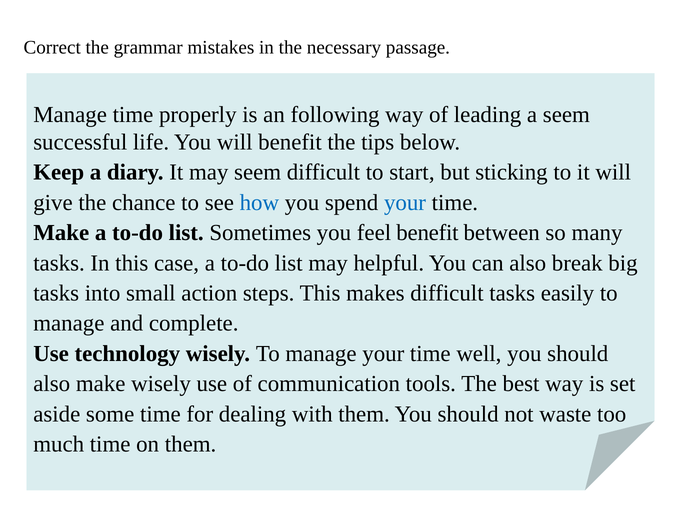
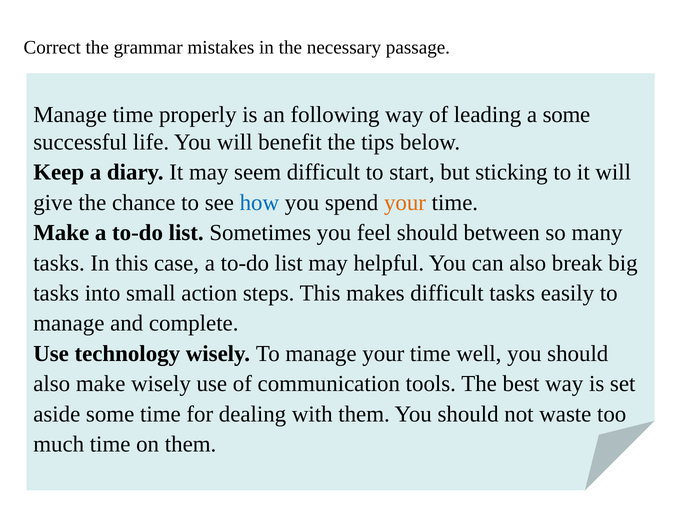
a seem: seem -> some
your at (405, 203) colour: blue -> orange
feel benefit: benefit -> should
